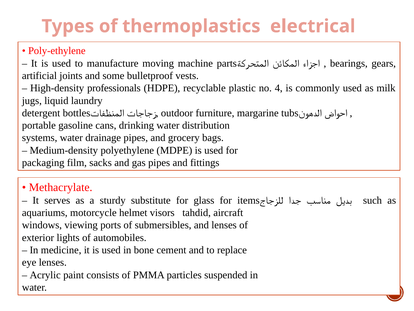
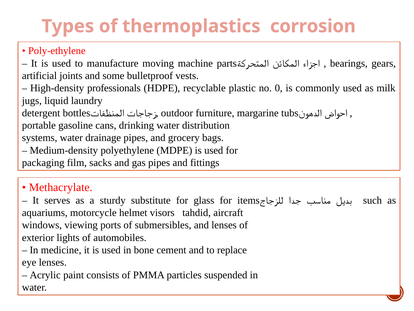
electrical: electrical -> corrosion
4: 4 -> 0
